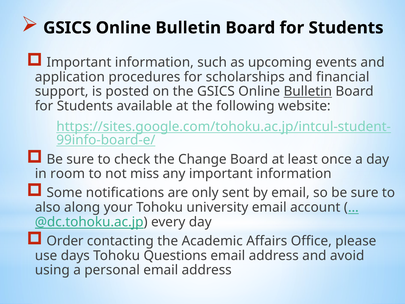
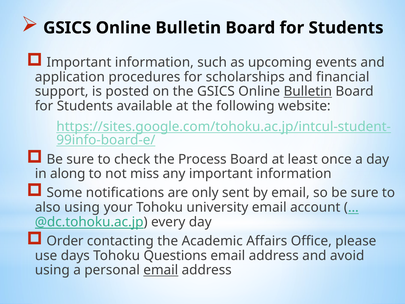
Change: Change -> Process
room: room -> along
also along: along -> using
email at (161, 270) underline: none -> present
